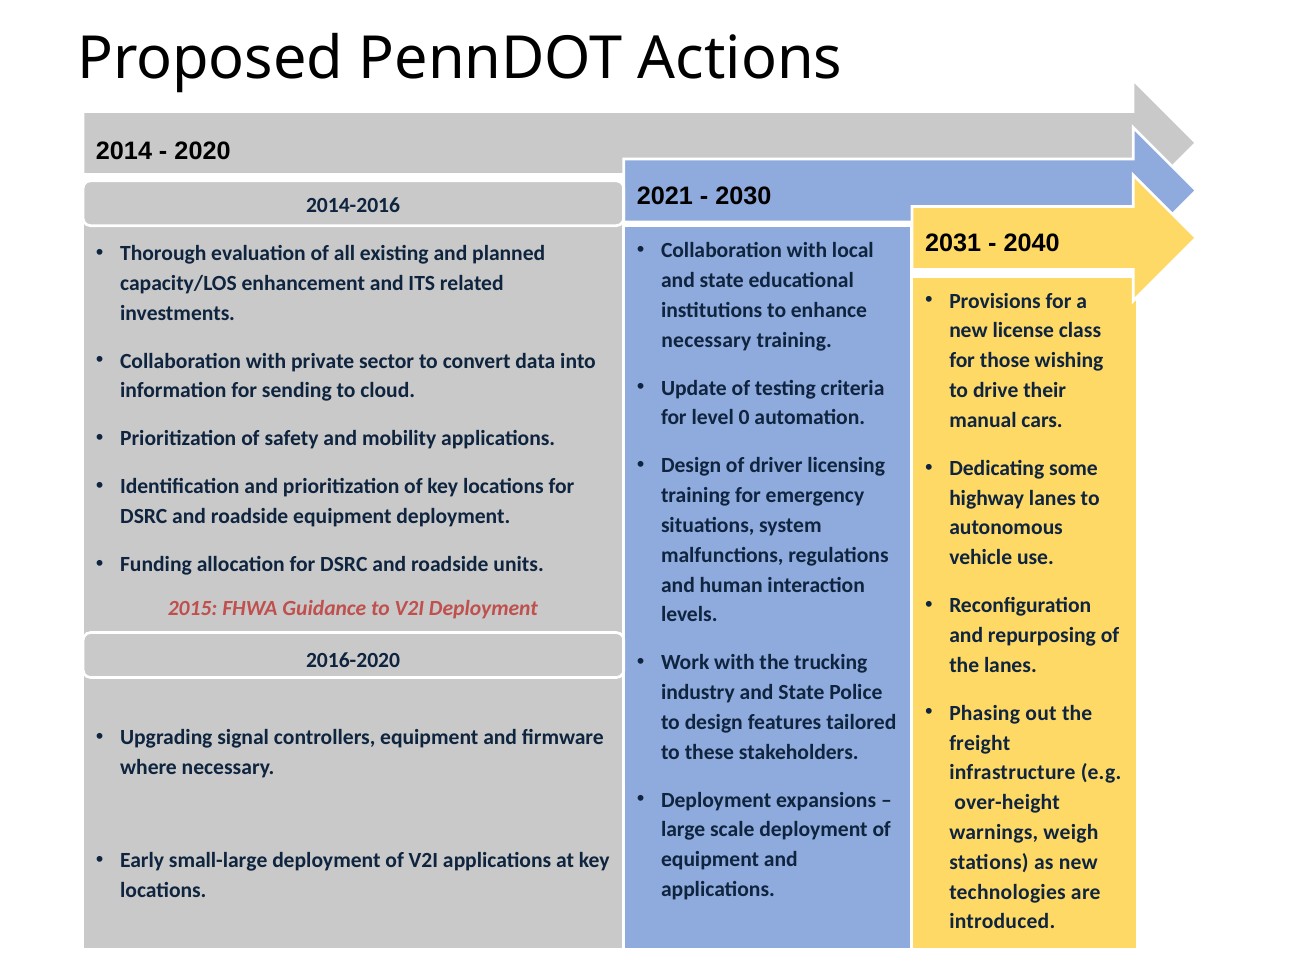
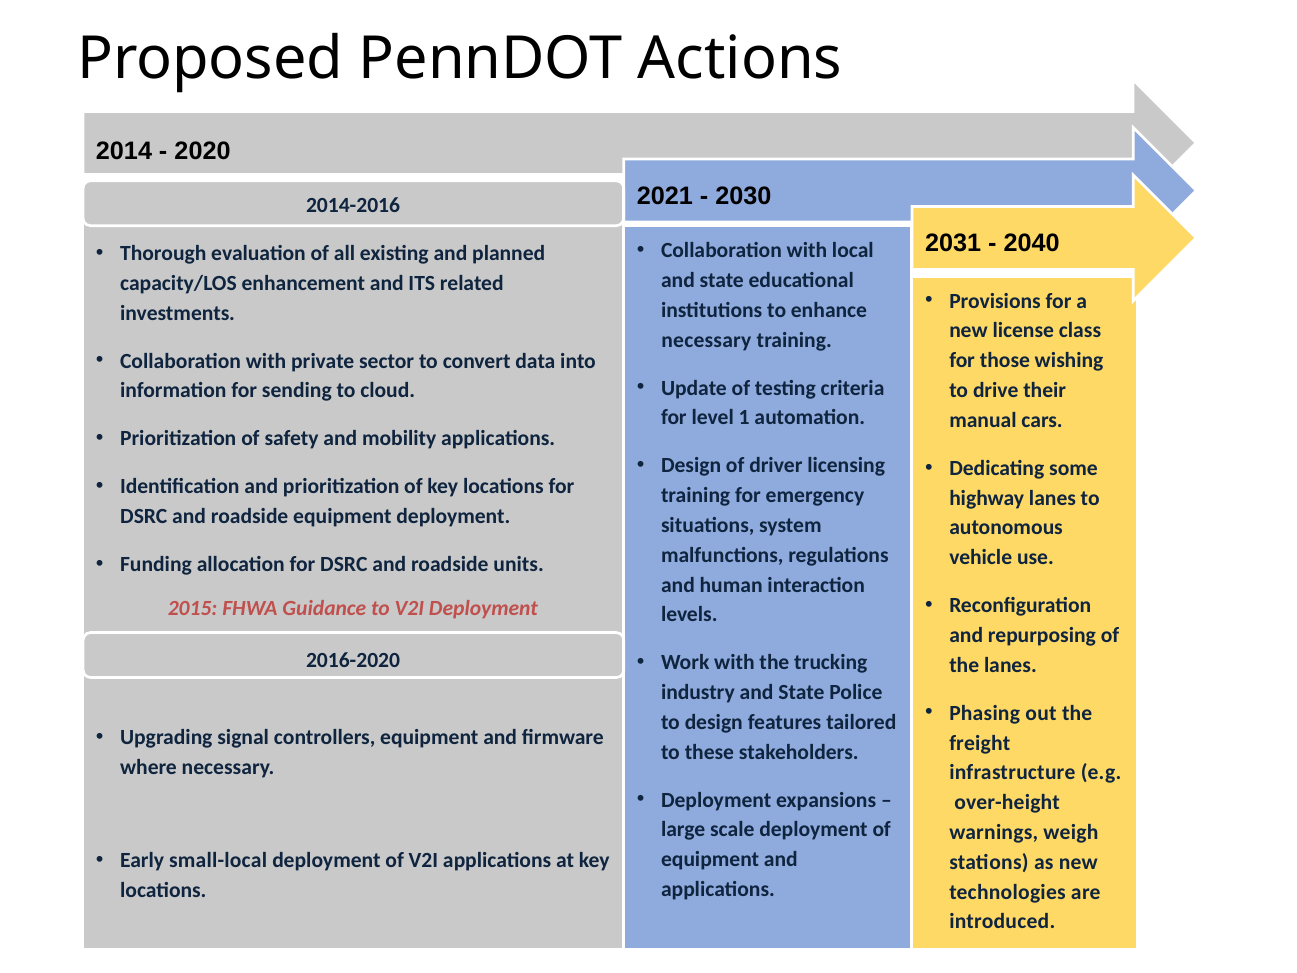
0: 0 -> 1
small-large: small-large -> small-local
